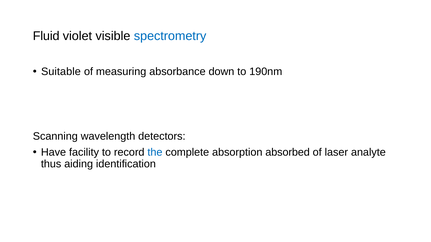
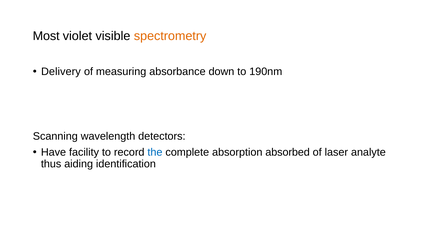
Fluid: Fluid -> Most
spectrometry colour: blue -> orange
Suitable: Suitable -> Delivery
